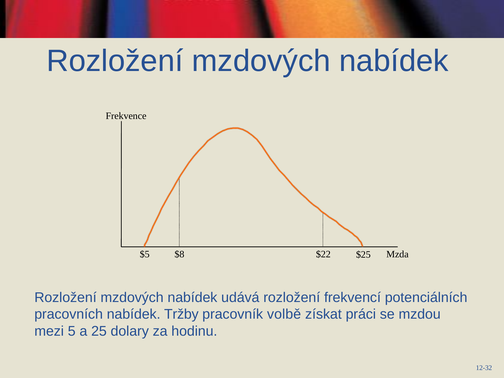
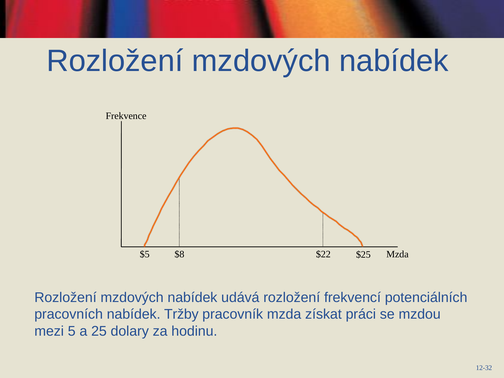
pracovník volbě: volbě -> mzda
